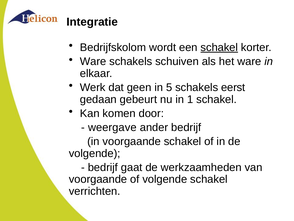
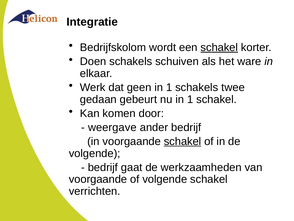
Ware at (93, 61): Ware -> Doen
5 at (169, 87): 5 -> 1
eerst: eerst -> twee
schakel at (183, 141) underline: none -> present
